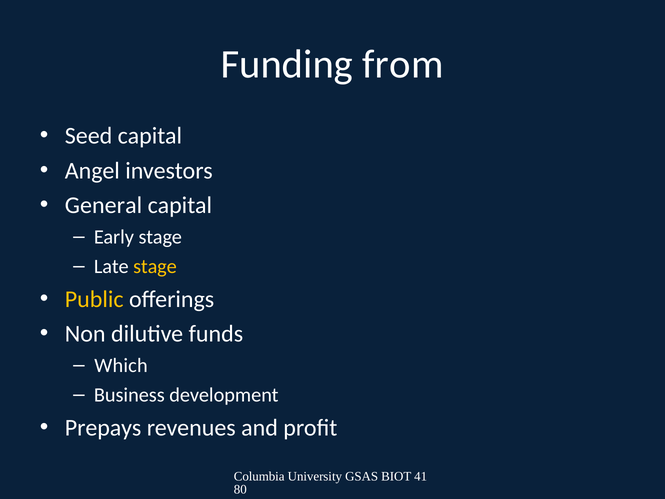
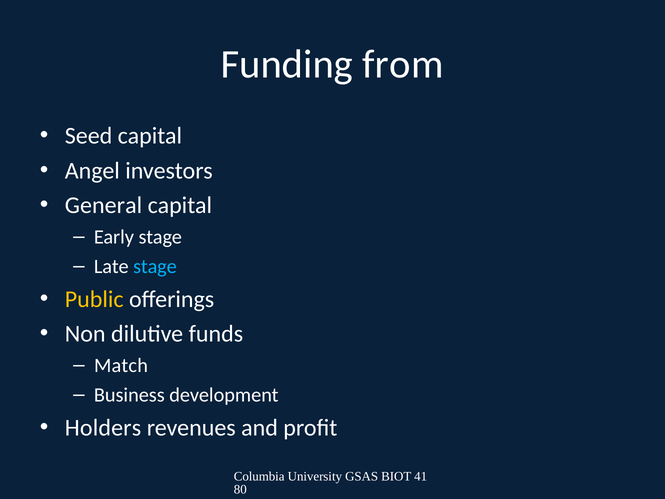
stage at (155, 266) colour: yellow -> light blue
Which: Which -> Match
Prepays: Prepays -> Holders
